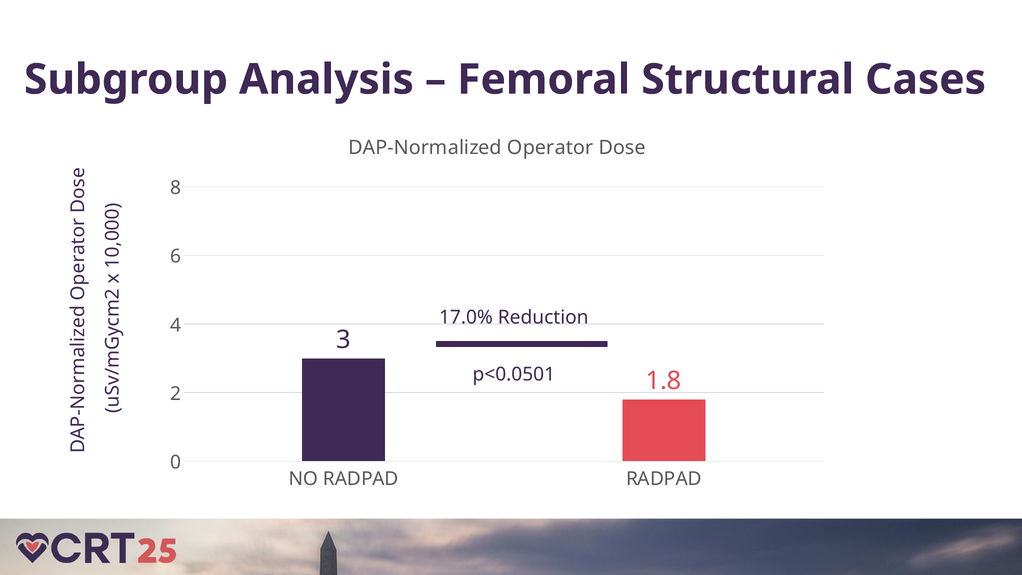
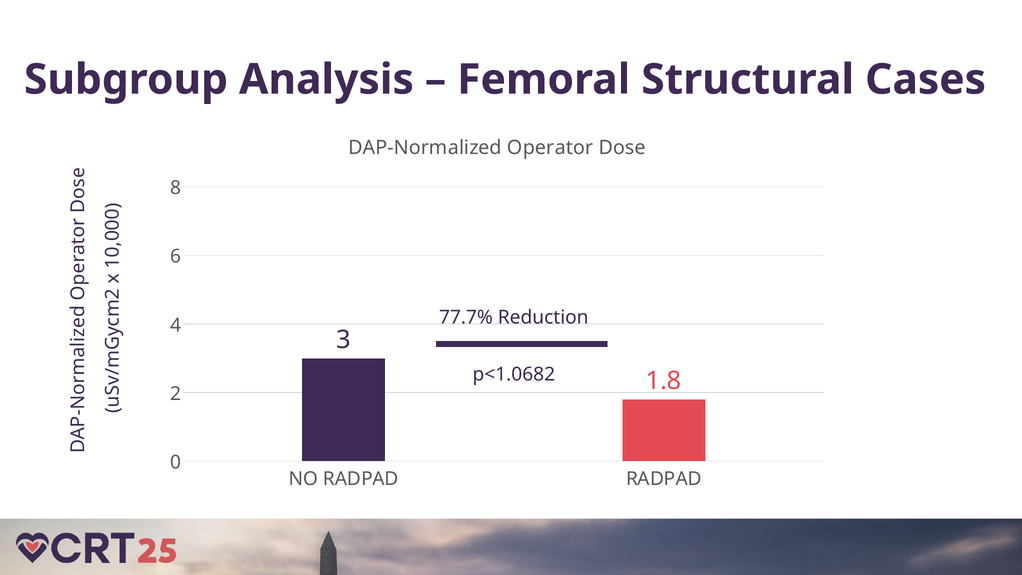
17.0%: 17.0% -> 77.7%
p<0.0501: p<0.0501 -> p<1.0682
